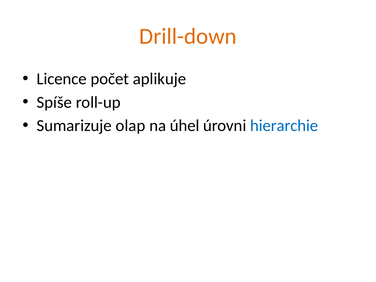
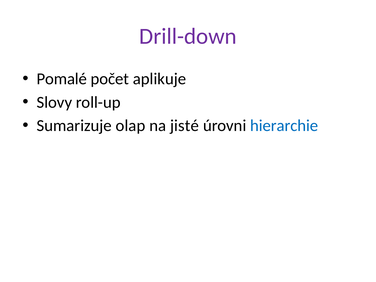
Drill-down colour: orange -> purple
Licence: Licence -> Pomalé
Spíše: Spíše -> Slovy
úhel: úhel -> jisté
